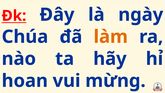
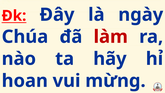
làm colour: orange -> red
